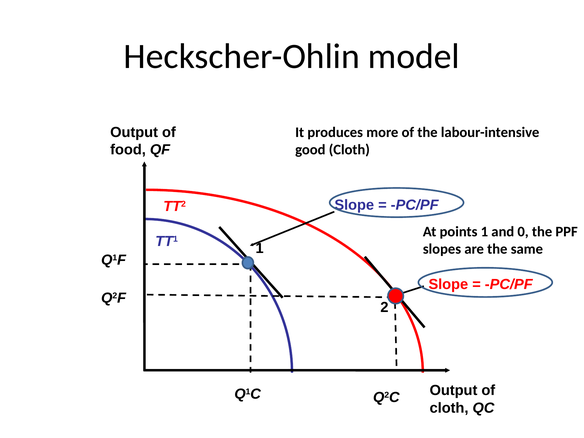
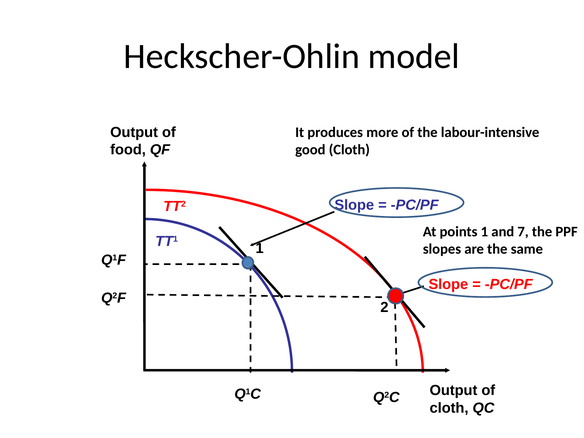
0: 0 -> 7
